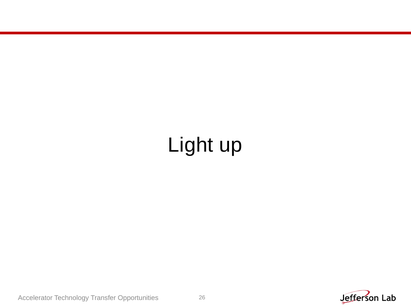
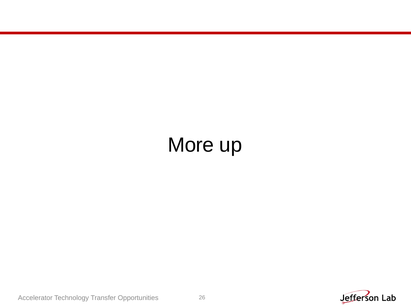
Light: Light -> More
